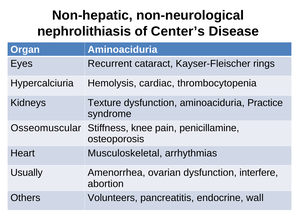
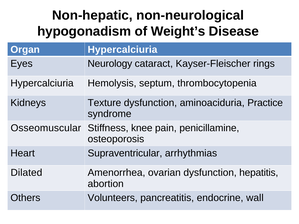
nephrolithiasis: nephrolithiasis -> hypogonadism
Center’s: Center’s -> Weight’s
Organ Aminoaciduria: Aminoaciduria -> Hypercalciuria
Recurrent: Recurrent -> Neurology
cardiac: cardiac -> septum
Musculoskeletal: Musculoskeletal -> Supraventricular
Usually: Usually -> Dilated
interfere: interfere -> hepatitis
